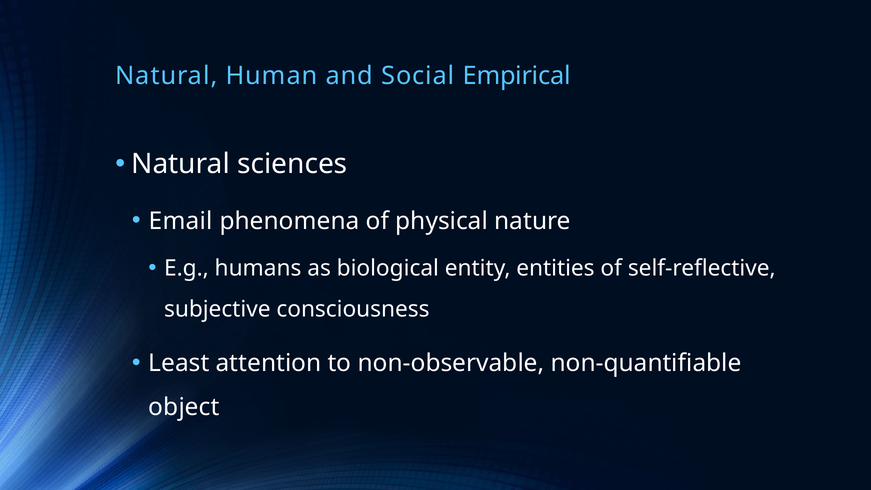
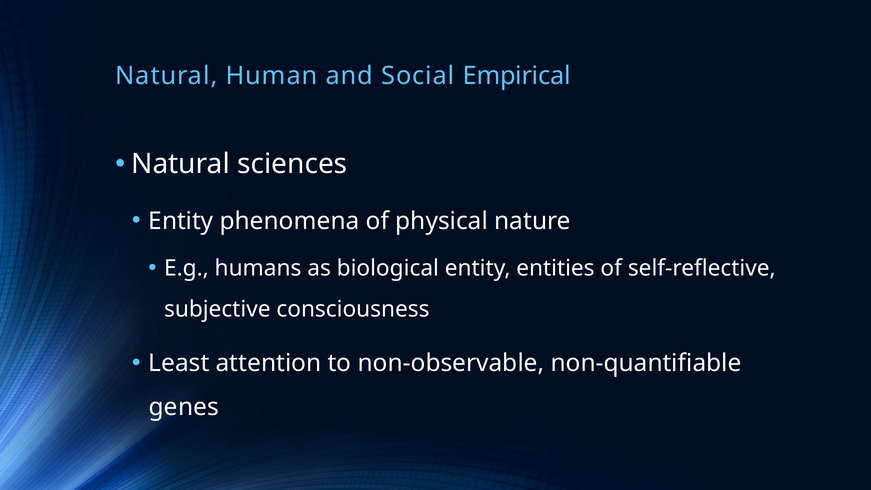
Email at (181, 221): Email -> Entity
object: object -> genes
